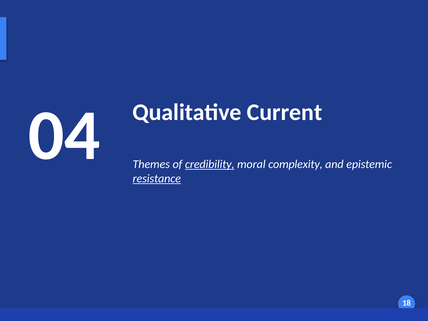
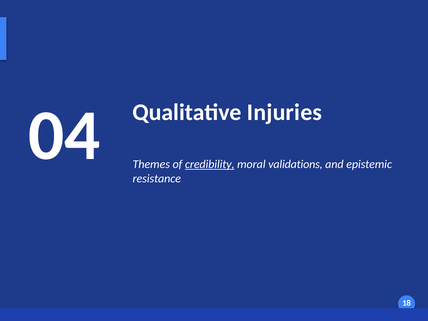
Current: Current -> Injuries
complexity: complexity -> validations
resistance underline: present -> none
